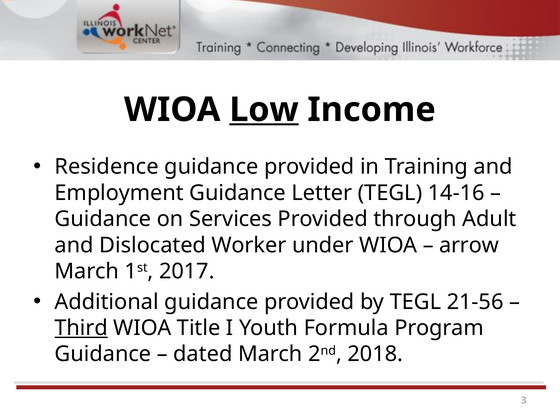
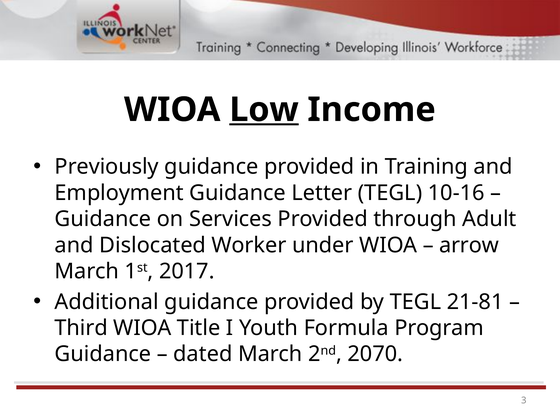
Residence: Residence -> Previously
14-16: 14-16 -> 10-16
21-56: 21-56 -> 21-81
Third underline: present -> none
2018: 2018 -> 2070
